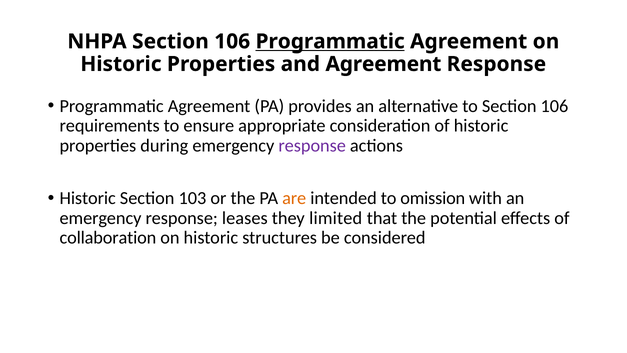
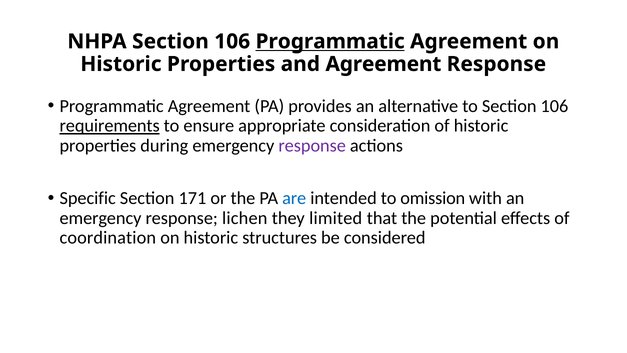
requirements underline: none -> present
Historic at (88, 198): Historic -> Specific
103: 103 -> 171
are colour: orange -> blue
leases: leases -> lichen
collaboration: collaboration -> coordination
